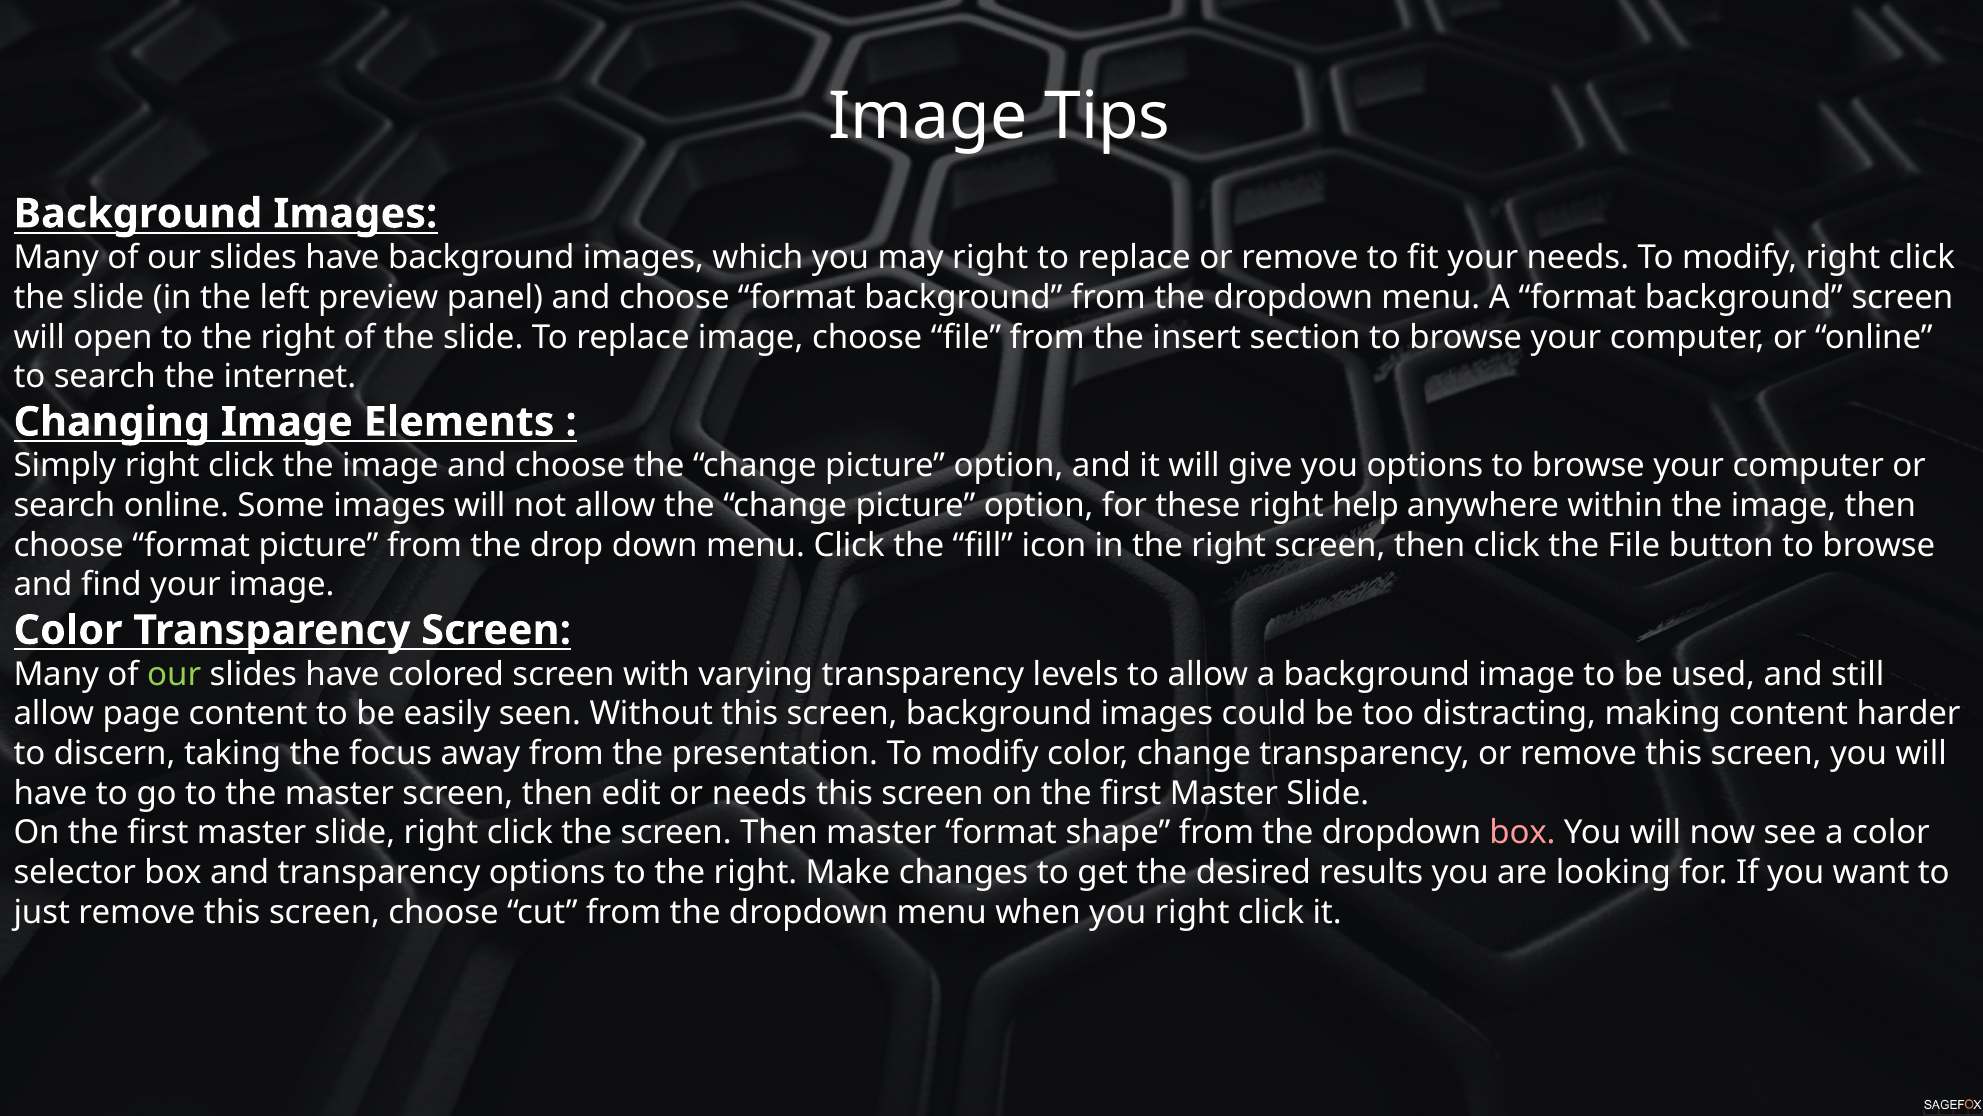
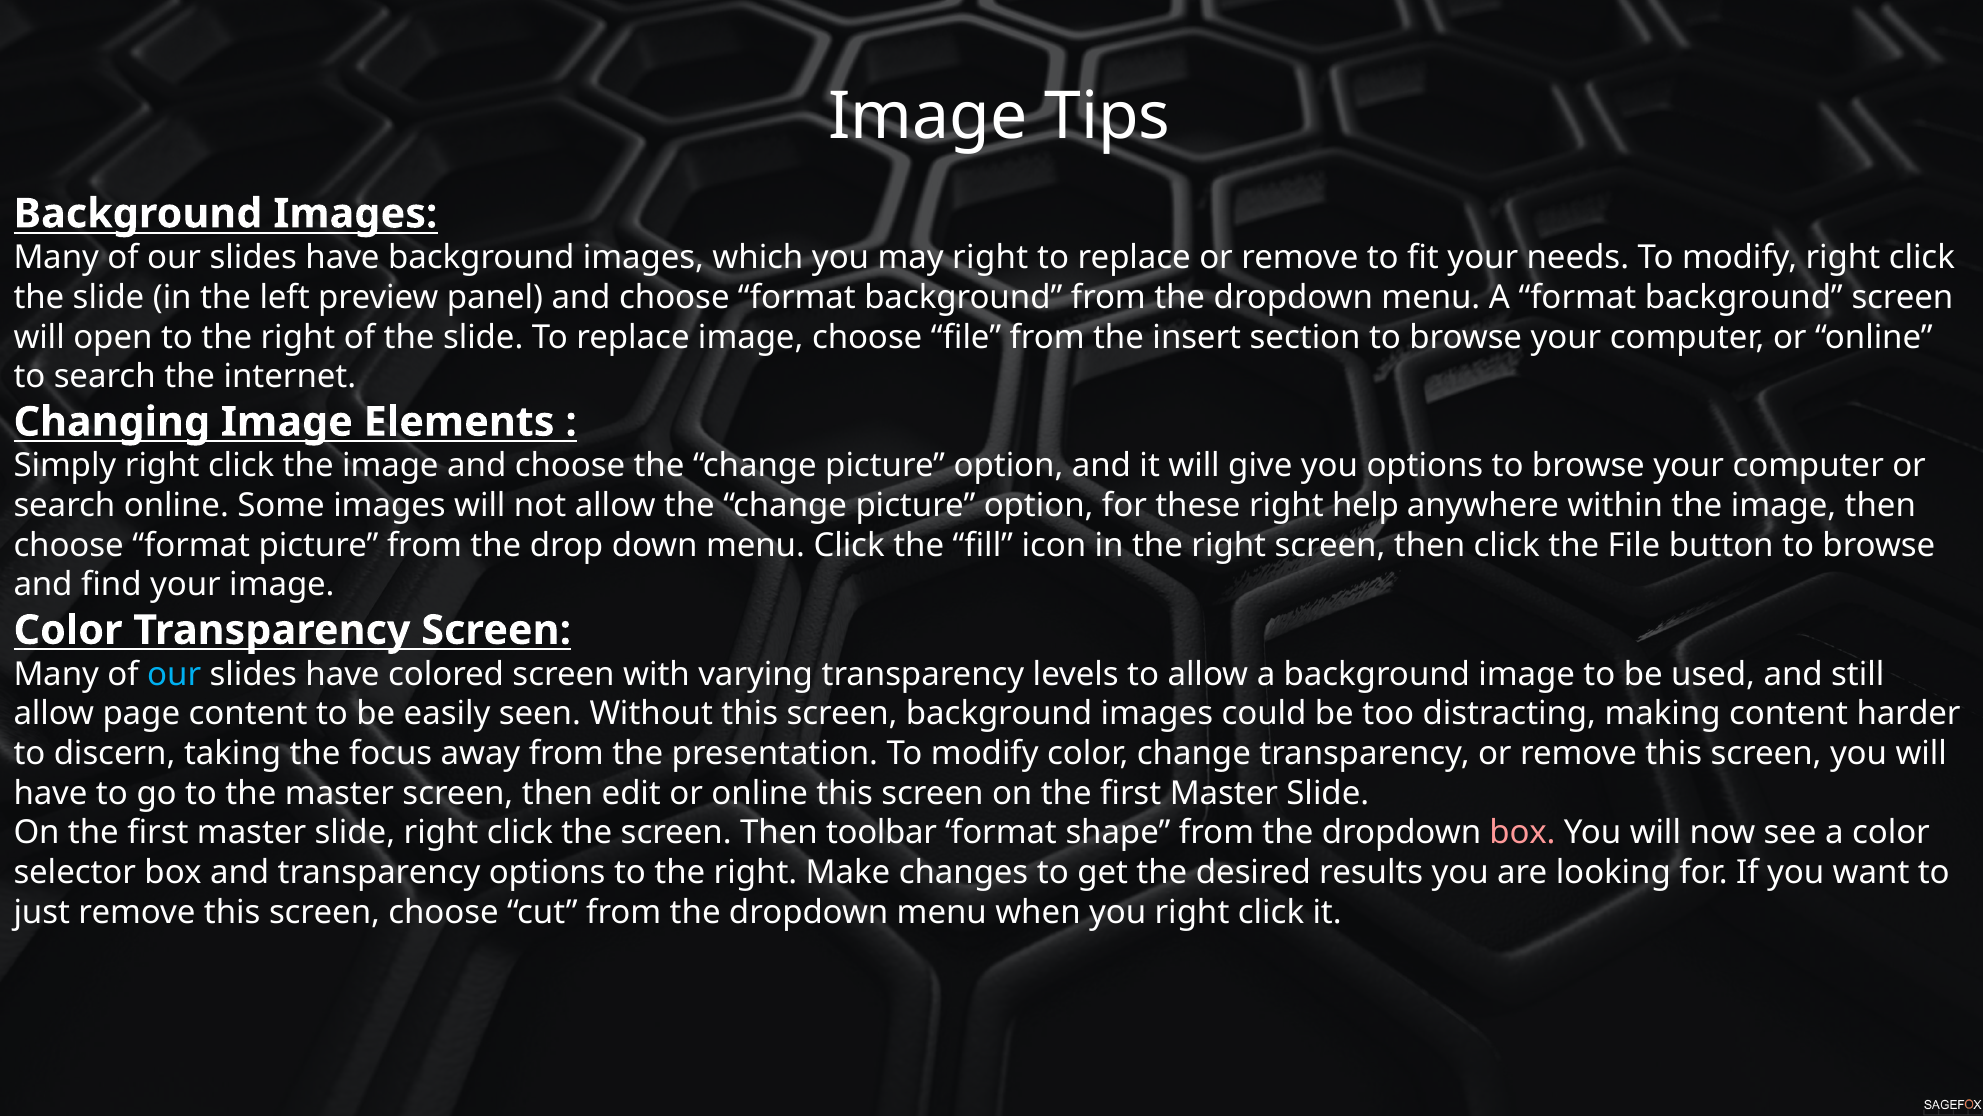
our at (174, 674) colour: light green -> light blue
edit or needs: needs -> online
Then master: master -> toolbar
